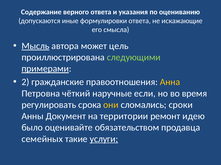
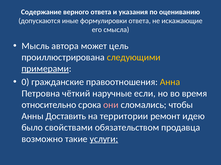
Мысль underline: present -> none
следующими colour: light green -> yellow
2: 2 -> 0
регулировать: регулировать -> относительно
они colour: yellow -> pink
сроки: сроки -> чтобы
Документ: Документ -> Доставить
оценивайте: оценивайте -> свойствами
семейных: семейных -> возможно
